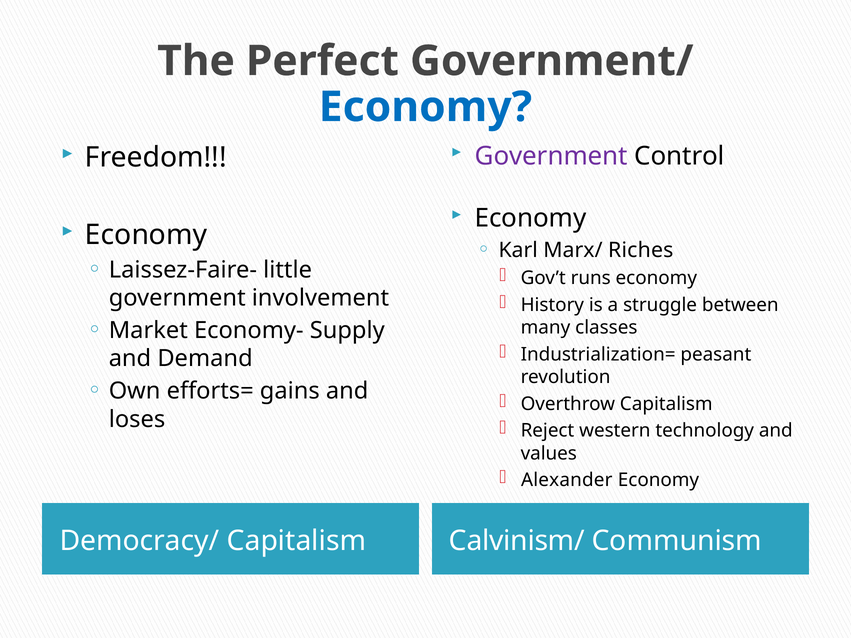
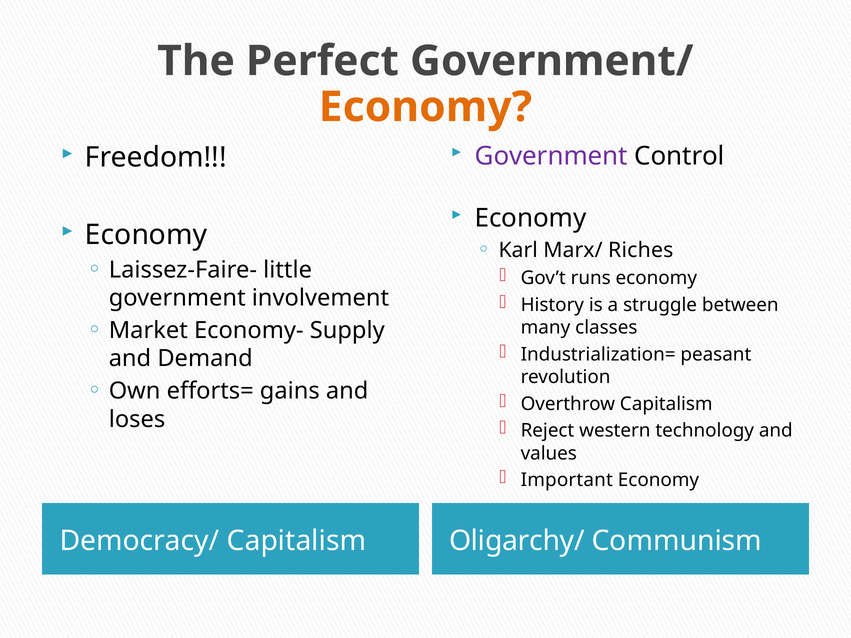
Economy at (425, 107) colour: blue -> orange
Alexander: Alexander -> Important
Calvinism/: Calvinism/ -> Oligarchy/
